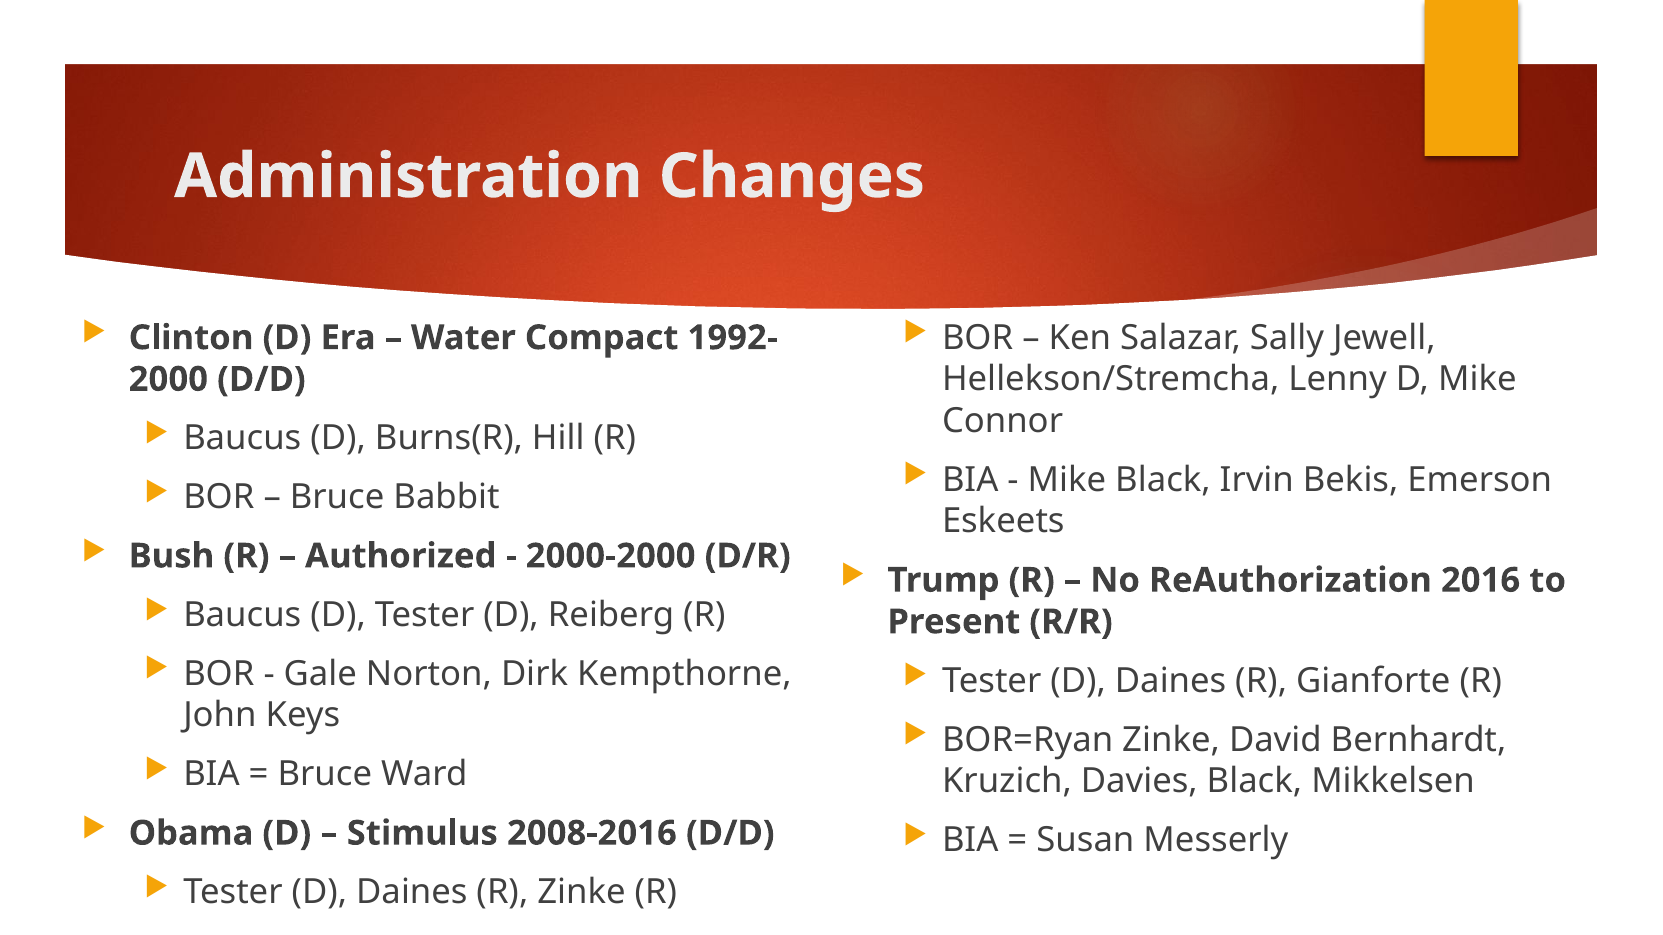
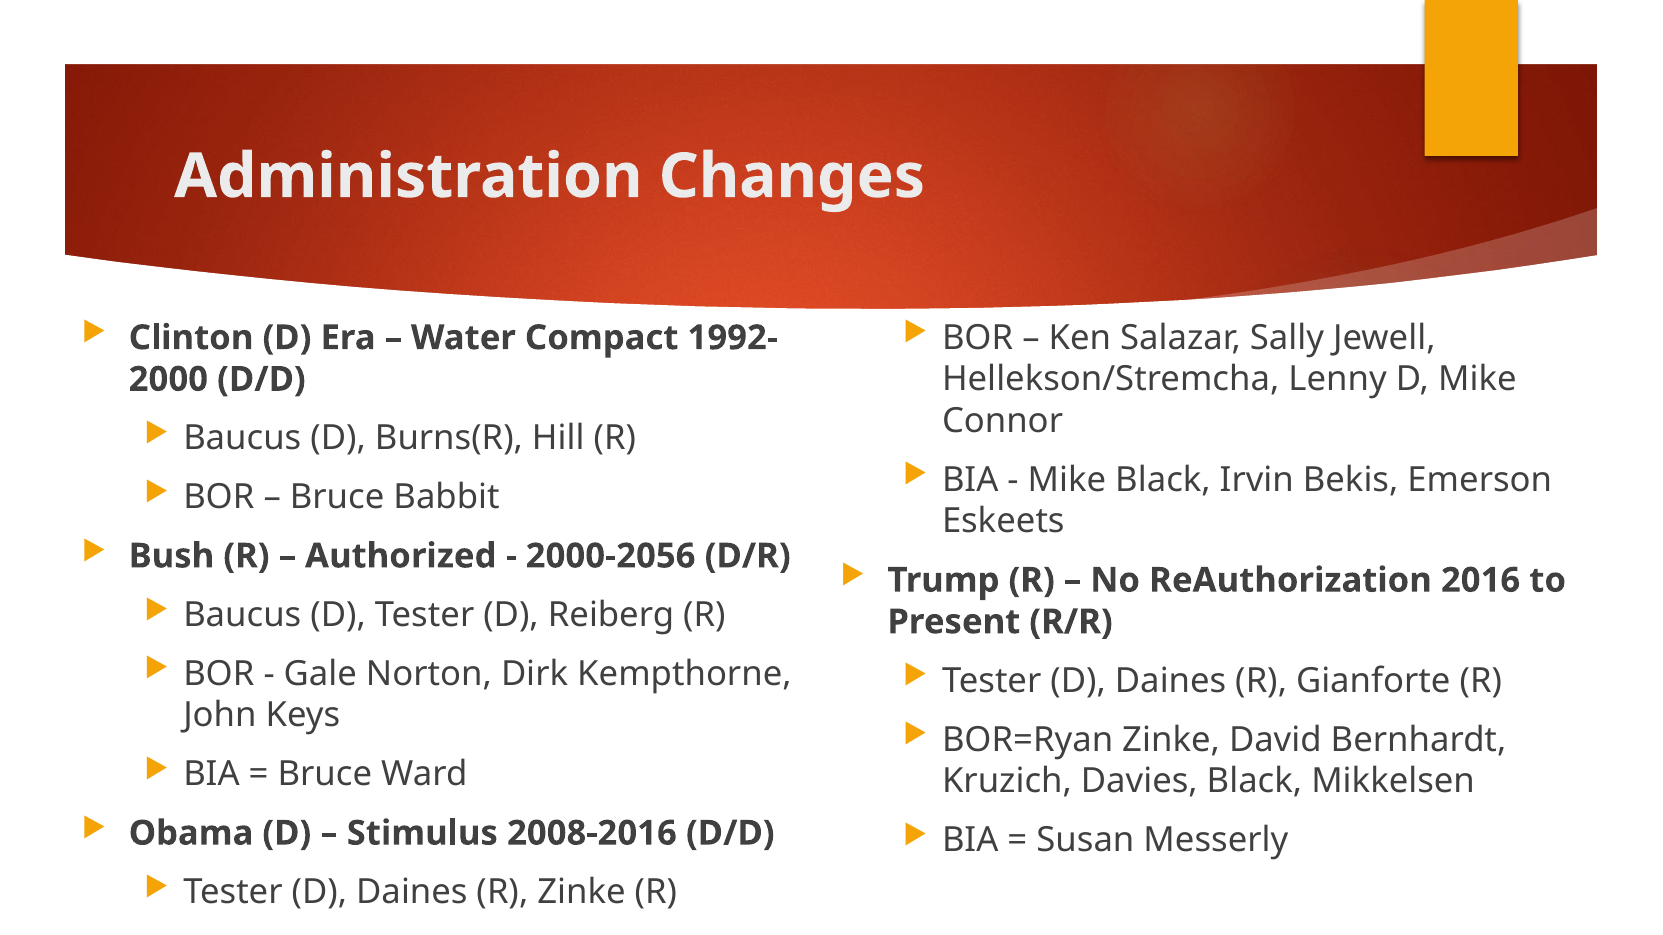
2000-2000: 2000-2000 -> 2000-2056
